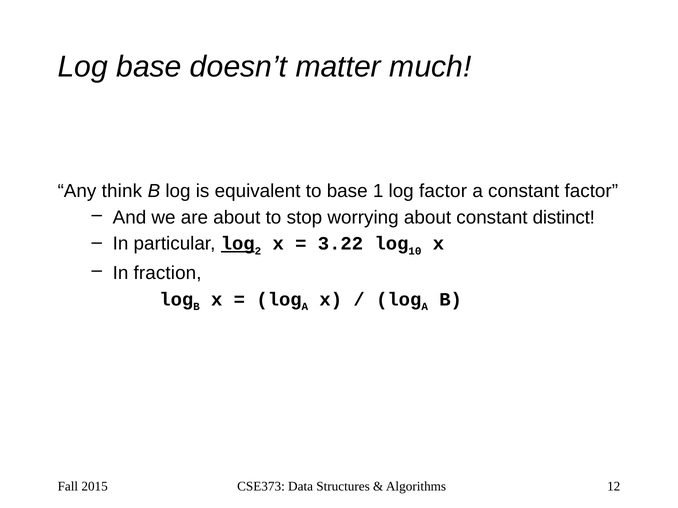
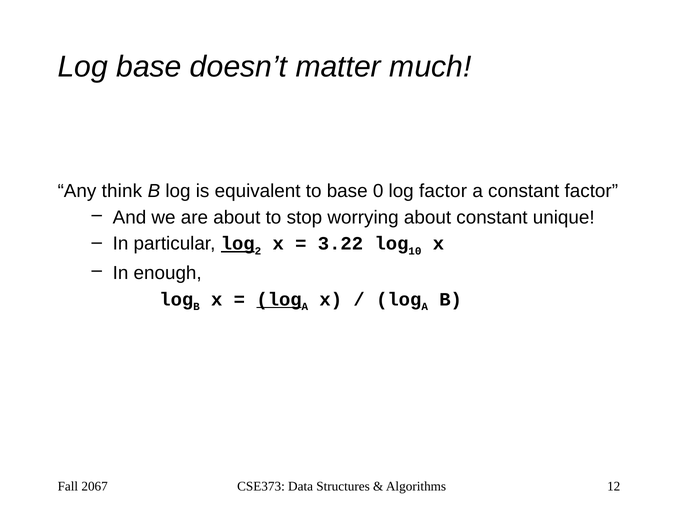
1: 1 -> 0
distinct: distinct -> unique
fraction: fraction -> enough
log at (279, 300) underline: none -> present
2015: 2015 -> 2067
